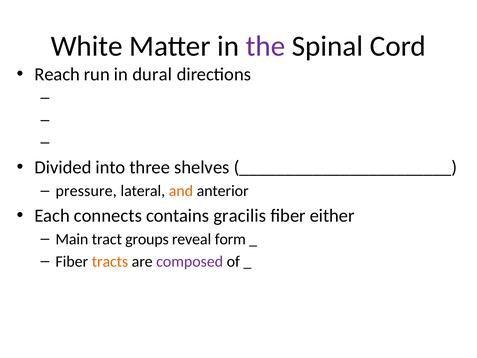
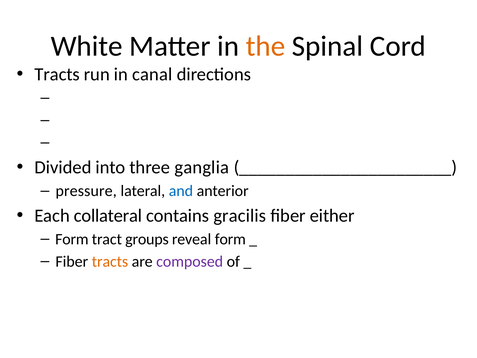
the colour: purple -> orange
Reach at (57, 74): Reach -> Tracts
dural: dural -> canal
shelves: shelves -> ganglia
and colour: orange -> blue
connects: connects -> collateral
Main at (72, 239): Main -> Form
